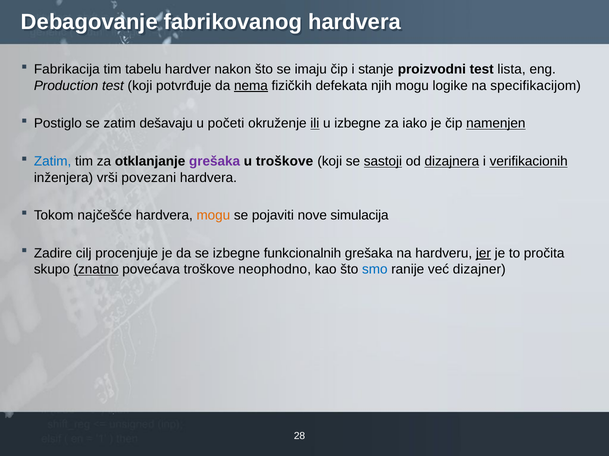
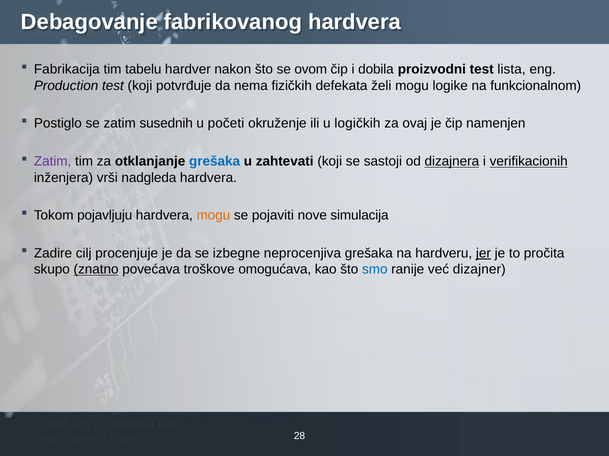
imaju: imaju -> ovom
stanje: stanje -> dobila
nema underline: present -> none
njih: njih -> želi
specifikacijom: specifikacijom -> funkcionalnom
dešavaju: dešavaju -> susednih
ili underline: present -> none
u izbegne: izbegne -> logičkih
iako: iako -> ovaj
namenjen underline: present -> none
Zatim at (53, 162) colour: blue -> purple
grešaka at (215, 162) colour: purple -> blue
u troškove: troškove -> zahtevati
sastoji underline: present -> none
povezani: povezani -> nadgleda
najčešće: najčešće -> pojavljuju
funkcionalnih: funkcionalnih -> neprocenjiva
neophodno: neophodno -> omogućava
